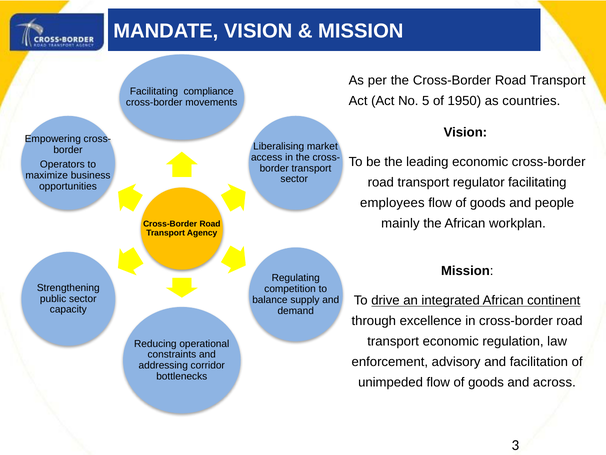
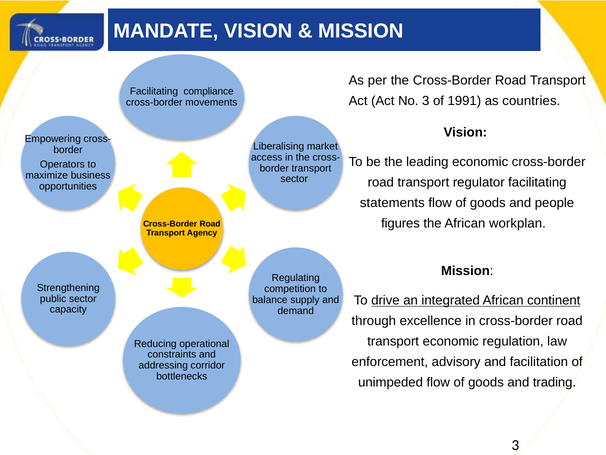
No 5: 5 -> 3
1950: 1950 -> 1991
employees: employees -> statements
mainly: mainly -> figures
across: across -> trading
